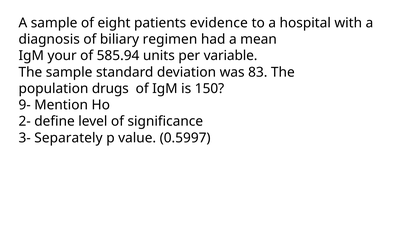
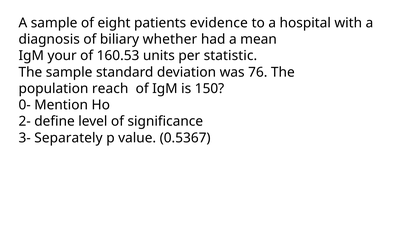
regimen: regimen -> whether
585.94: 585.94 -> 160.53
variable: variable -> statistic
83: 83 -> 76
drugs: drugs -> reach
9-: 9- -> 0-
0.5997: 0.5997 -> 0.5367
